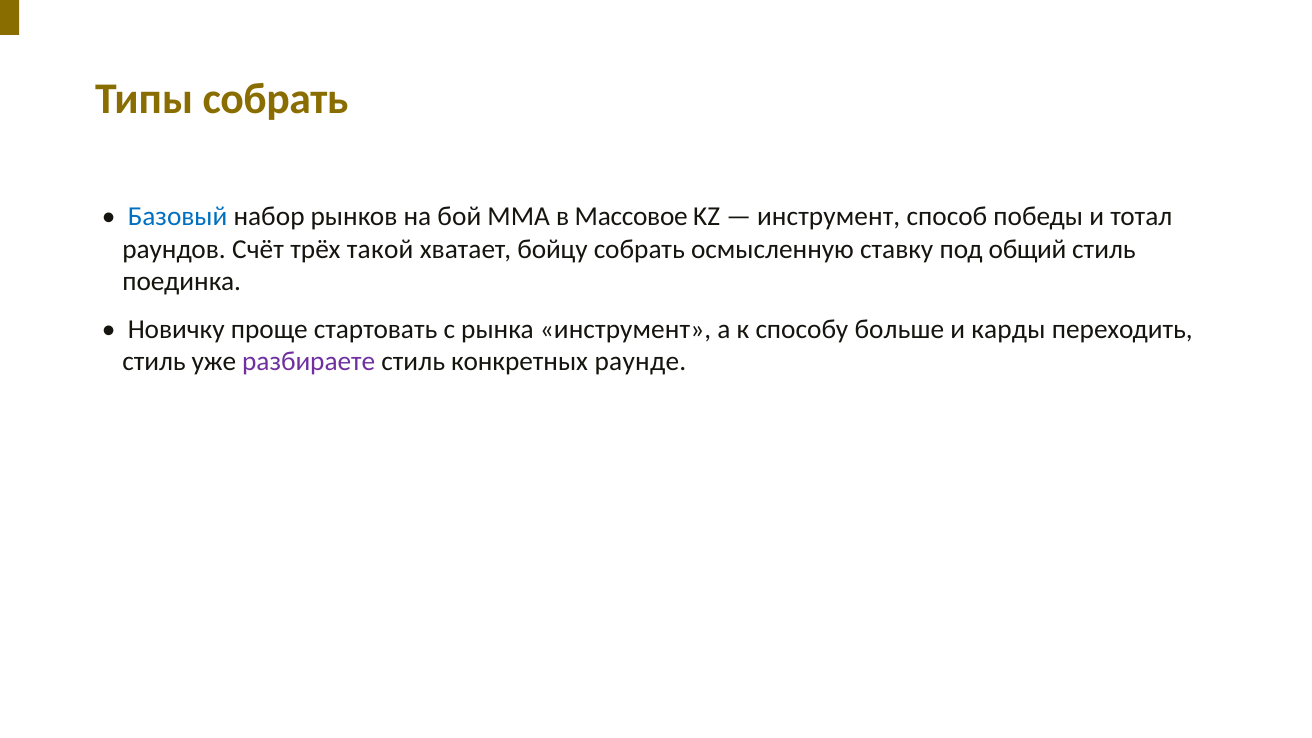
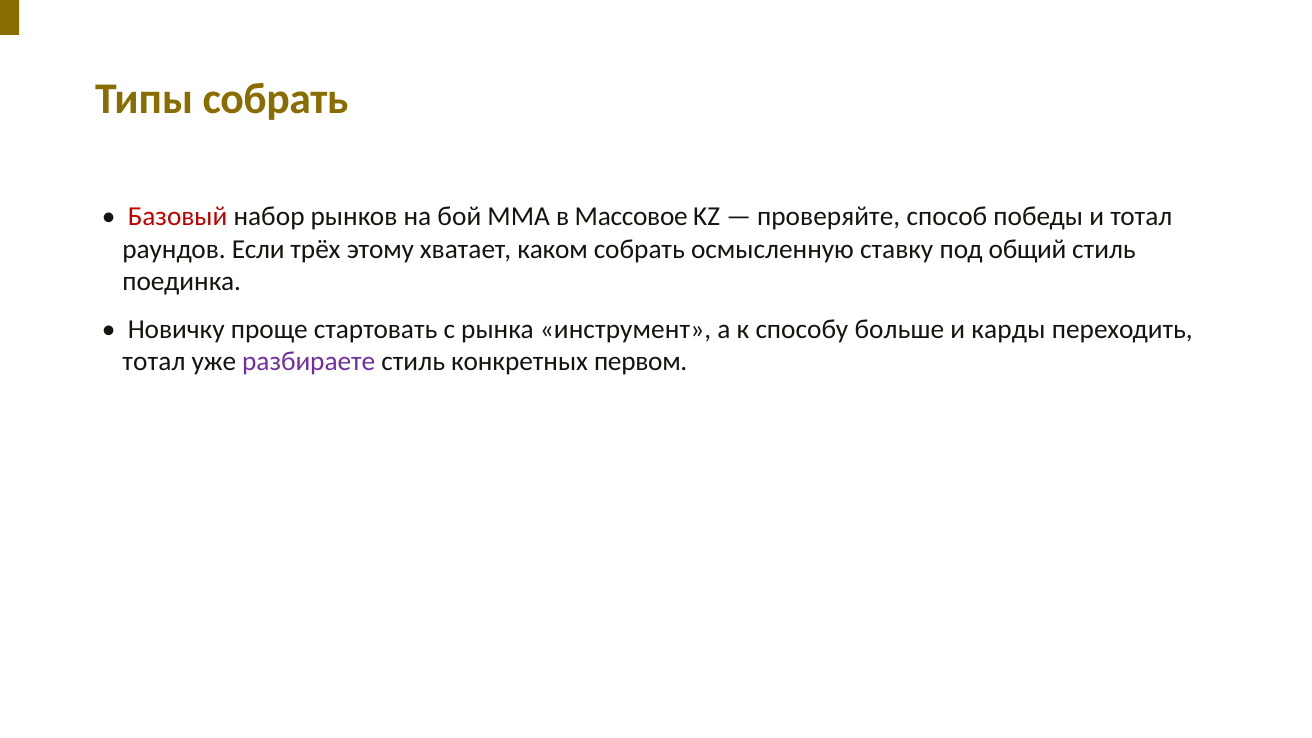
Базовый colour: blue -> red
инструмент at (829, 216): инструмент -> проверяйте
Счёт: Счёт -> Если
такой: такой -> этому
бойцу: бойцу -> каком
стиль at (154, 362): стиль -> тотал
раунде: раунде -> первом
